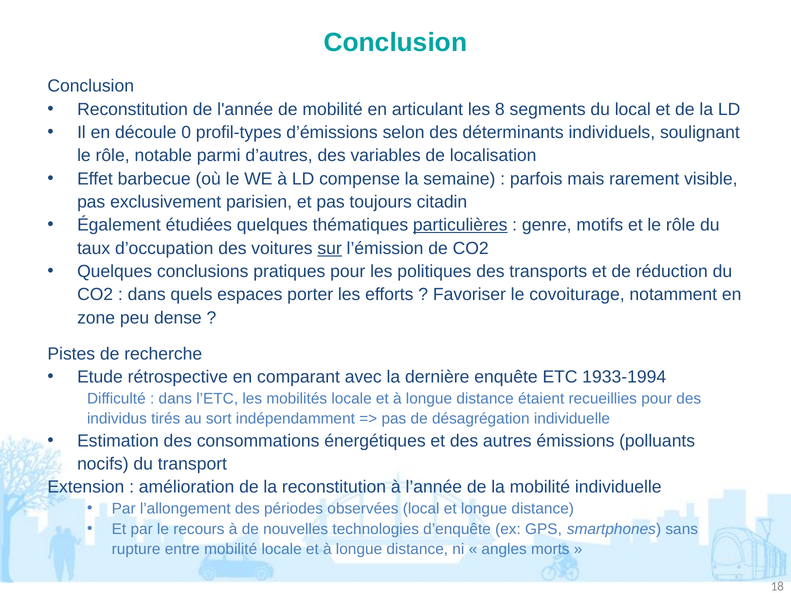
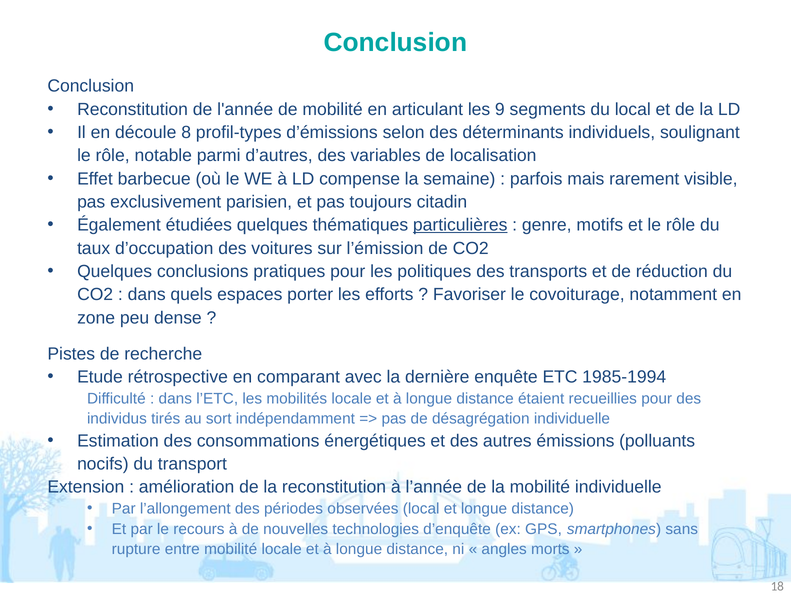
8: 8 -> 9
0: 0 -> 8
sur underline: present -> none
1933-1994: 1933-1994 -> 1985-1994
